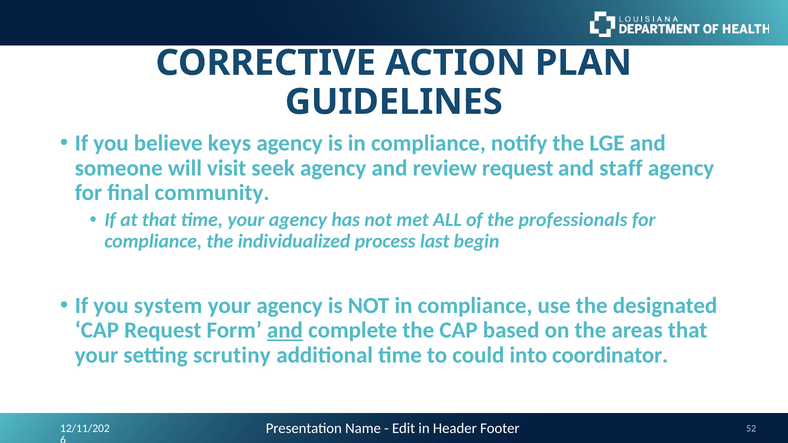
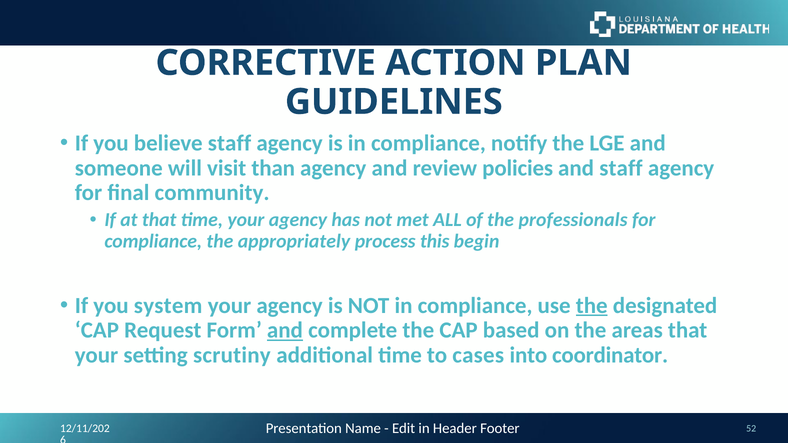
believe keys: keys -> staff
seek: seek -> than
review request: request -> policies
individualized: individualized -> appropriately
last: last -> this
the at (592, 306) underline: none -> present
could: could -> cases
